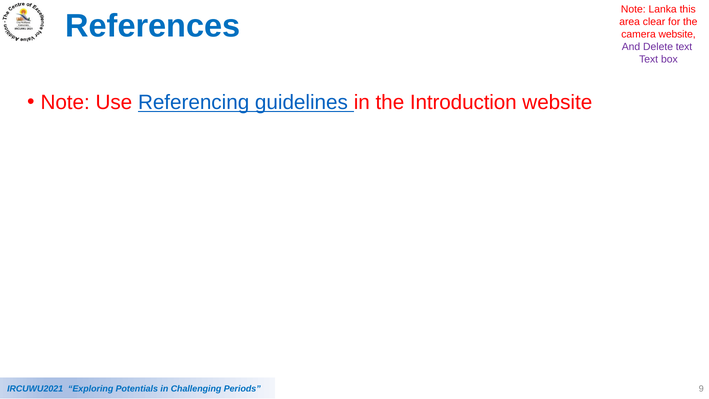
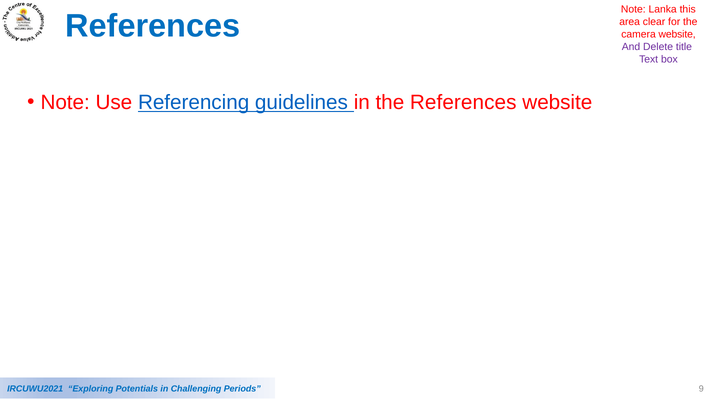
Delete text: text -> title
the Introduction: Introduction -> References
